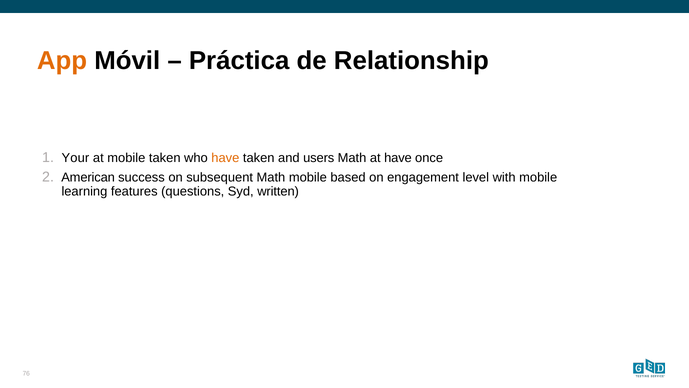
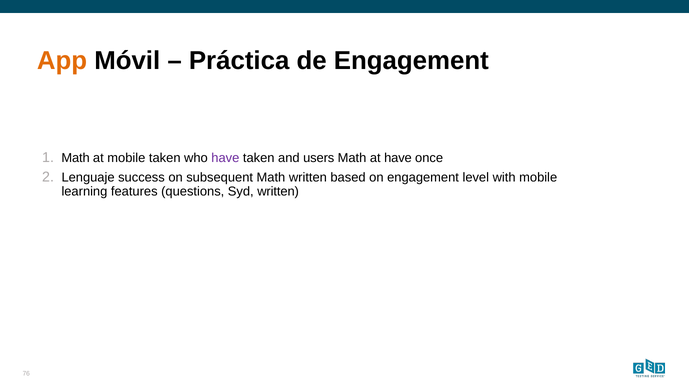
de Relationship: Relationship -> Engagement
Your at (75, 158): Your -> Math
have at (225, 158) colour: orange -> purple
American: American -> Lenguaje
Math mobile: mobile -> written
